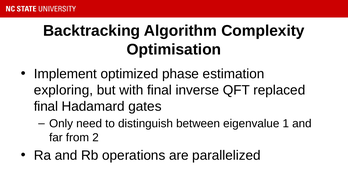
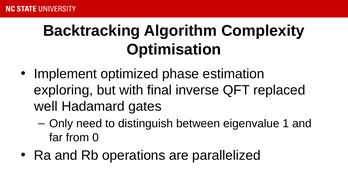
final at (46, 106): final -> well
2: 2 -> 0
